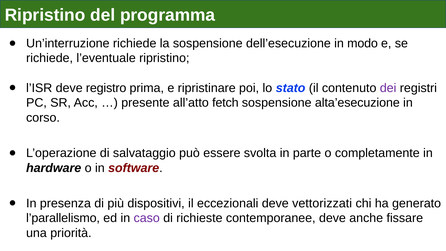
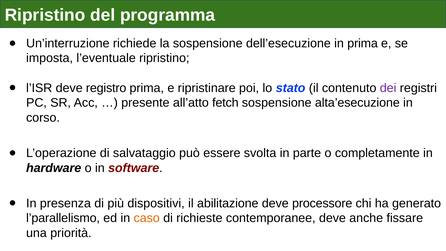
in modo: modo -> prima
richiede at (50, 58): richiede -> imposta
eccezionali: eccezionali -> abilitazione
vettorizzati: vettorizzati -> processore
caso colour: purple -> orange
